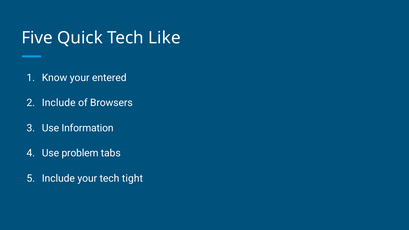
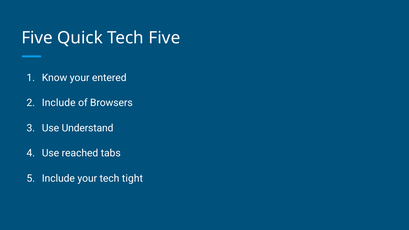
Tech Like: Like -> Five
Information: Information -> Understand
problem: problem -> reached
